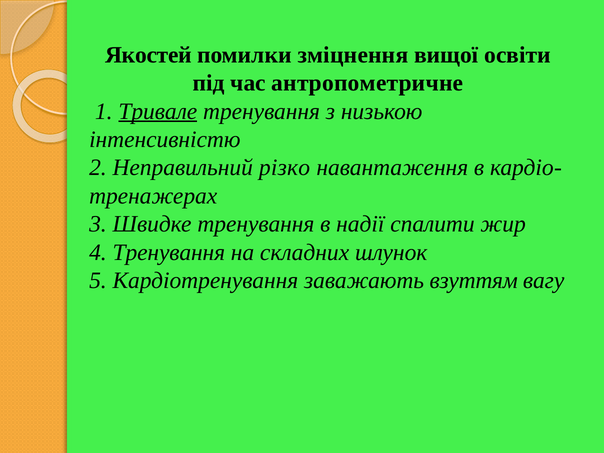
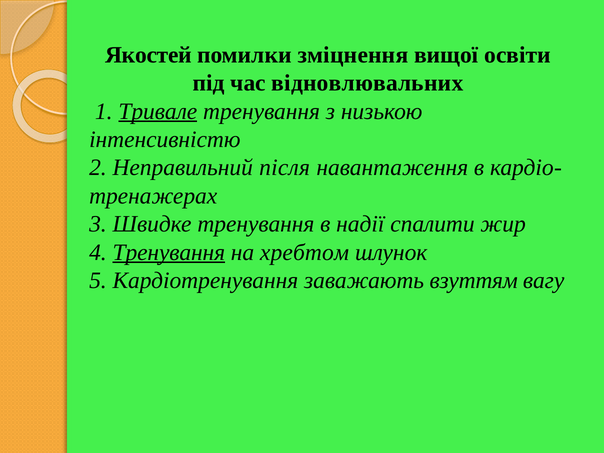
антропометричне: антропометричне -> відновлювальних
різко: різко -> після
Тренування at (169, 252) underline: none -> present
складних: складних -> хребтом
